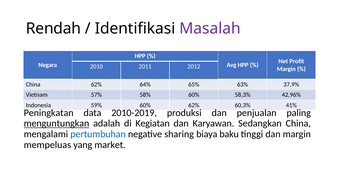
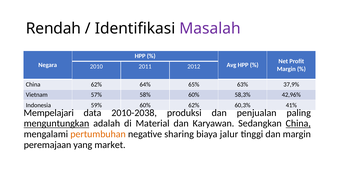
Peningkatan: Peningkatan -> Mempelajari
2010-2019: 2010-2019 -> 2010-2038
Kegiatan: Kegiatan -> Material
China at (298, 123) underline: none -> present
pertumbuhan colour: blue -> orange
baku: baku -> jalur
mempeluas: mempeluas -> peremajaan
